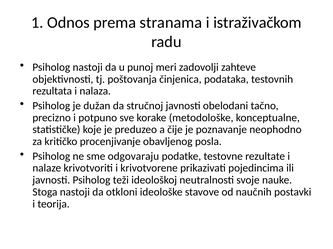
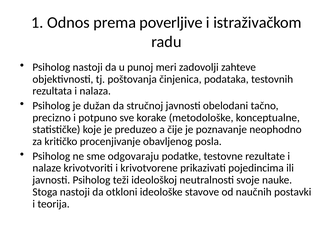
stranama: stranama -> poverljive
